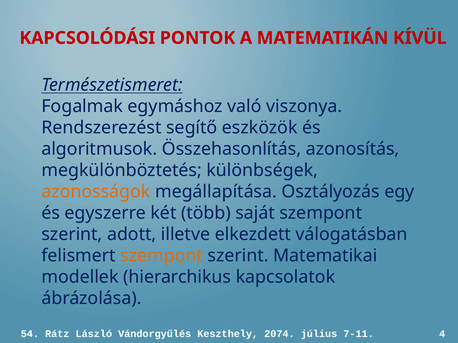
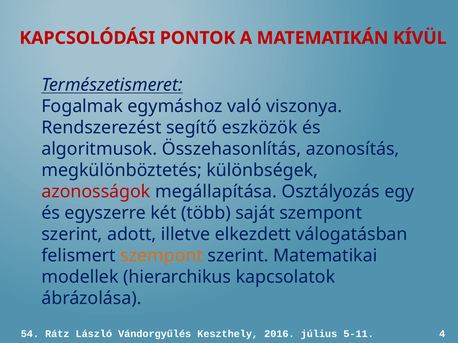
azonosságok colour: orange -> red
2074: 2074 -> 2016
7-11: 7-11 -> 5-11
